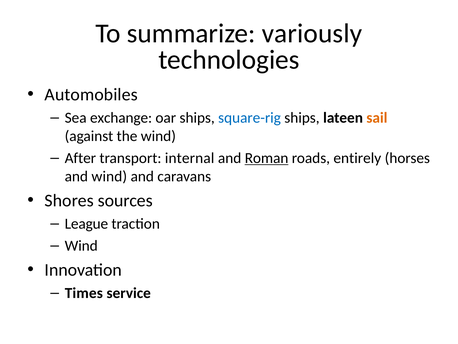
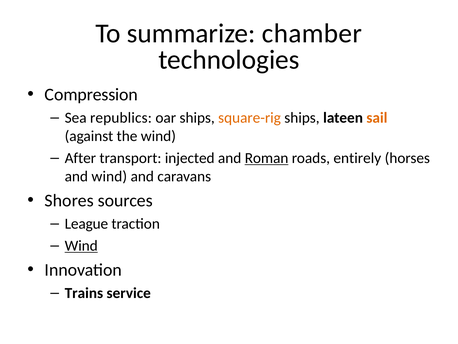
variously: variously -> chamber
Automobiles: Automobiles -> Compression
exchange: exchange -> republics
square-rig colour: blue -> orange
internal: internal -> injected
Wind at (81, 245) underline: none -> present
Times: Times -> Trains
